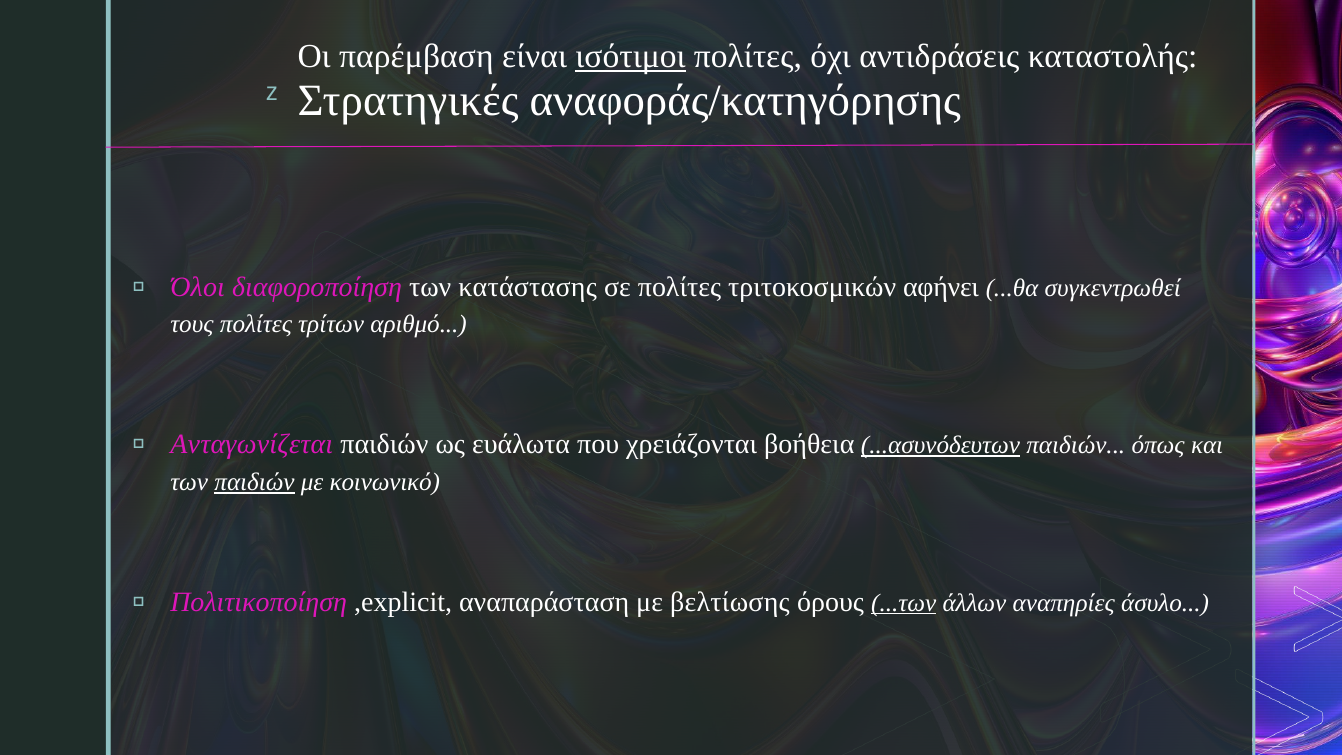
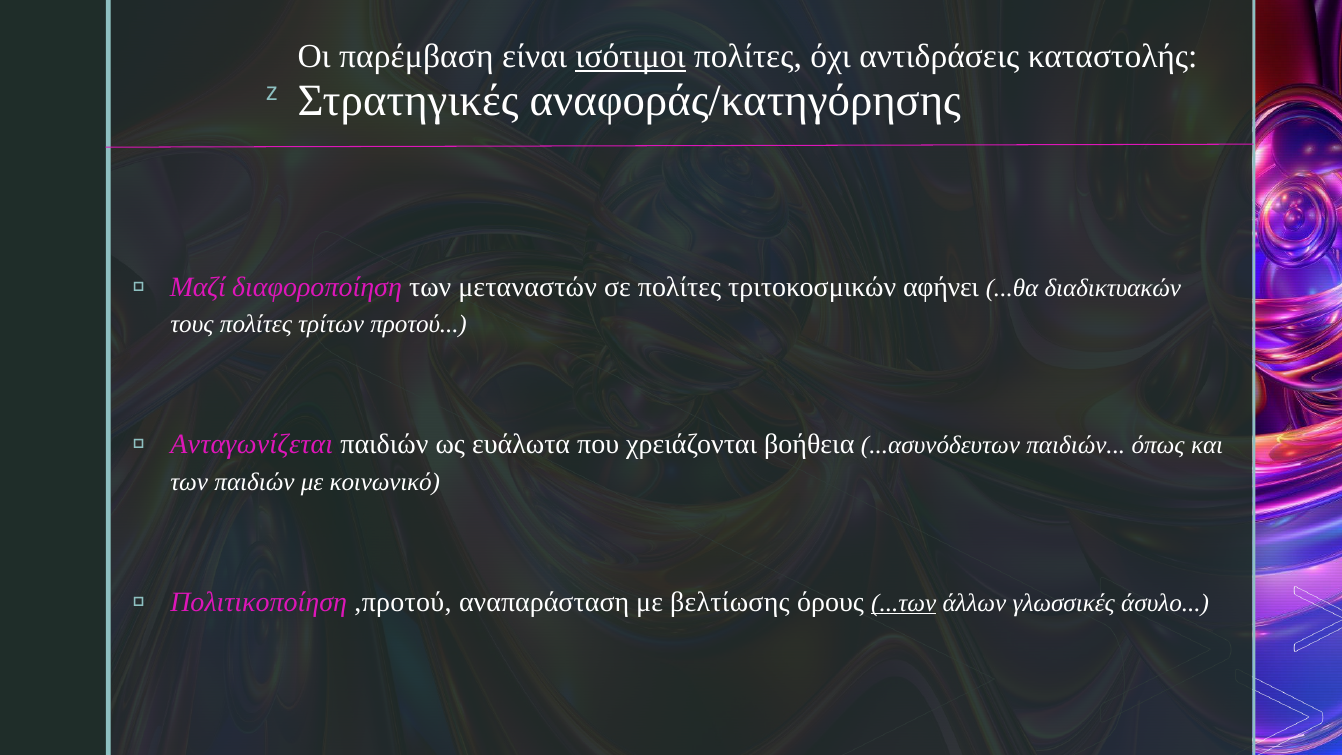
Όλοι: Όλοι -> Μαζί
κατάστασης: κατάστασης -> μεταναστών
συγκεντρωθεί: συγκεντρωθεί -> διαδικτυακών
αριθμό: αριθμό -> προτού
...ασυνόδευτων underline: present -> none
παιδιών at (254, 482) underline: present -> none
,explicit: ,explicit -> ,προτού
αναπηρίες: αναπηρίες -> γλωσσικές
